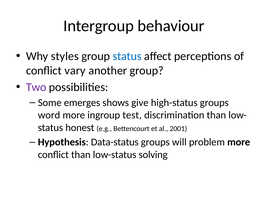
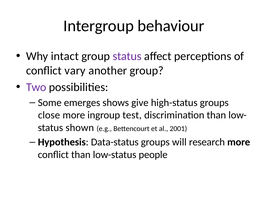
styles: styles -> intact
status at (127, 56) colour: blue -> purple
word: word -> close
honest: honest -> shown
problem: problem -> research
solving: solving -> people
